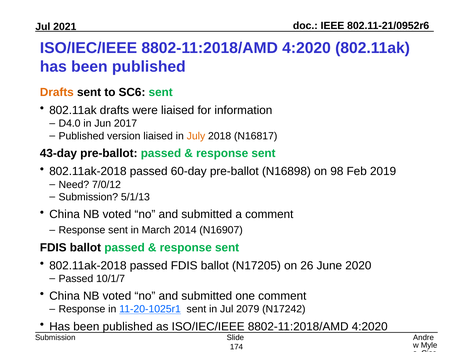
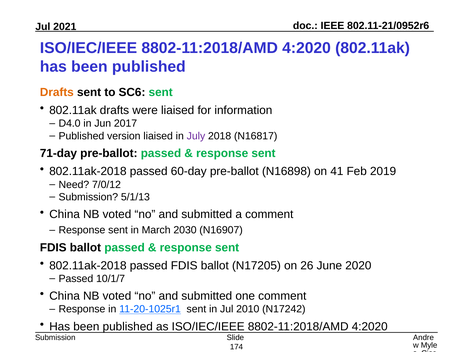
July colour: orange -> purple
43-day: 43-day -> 71-day
98: 98 -> 41
2014: 2014 -> 2030
2079: 2079 -> 2010
